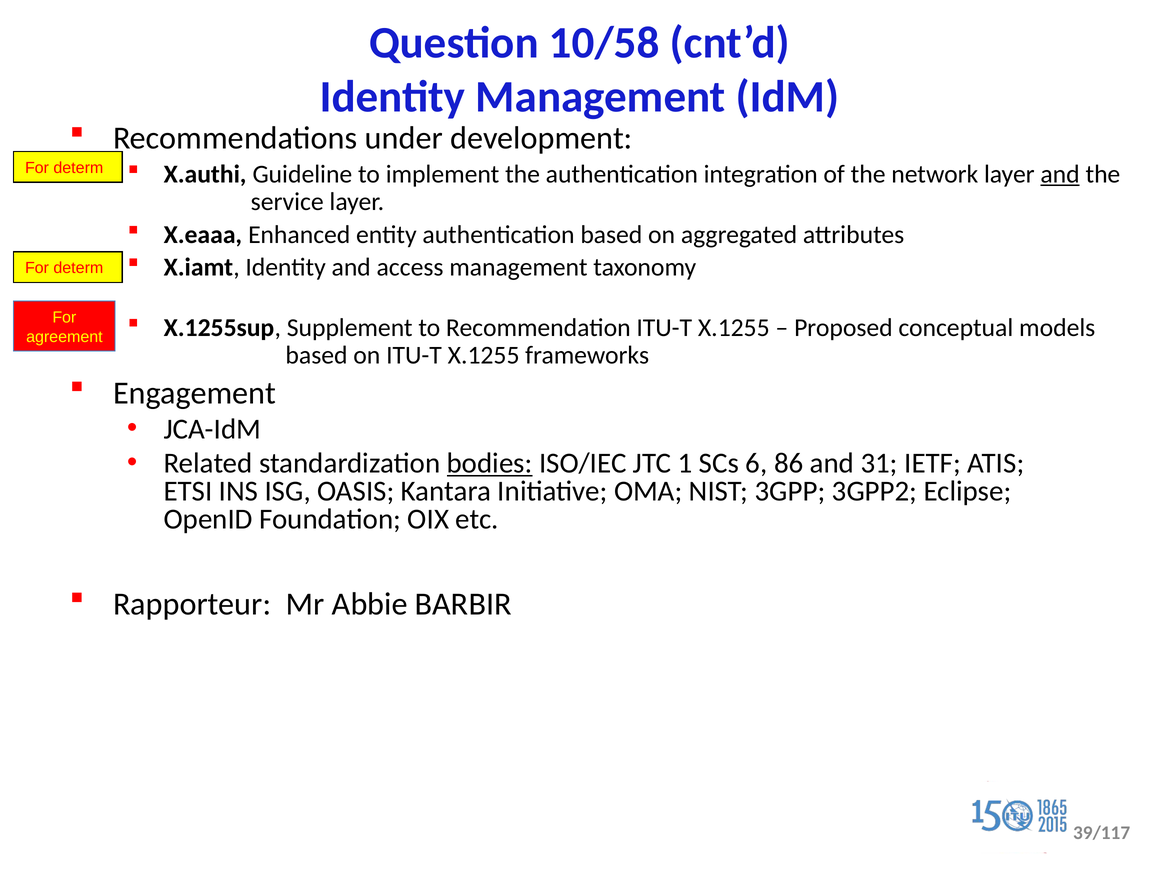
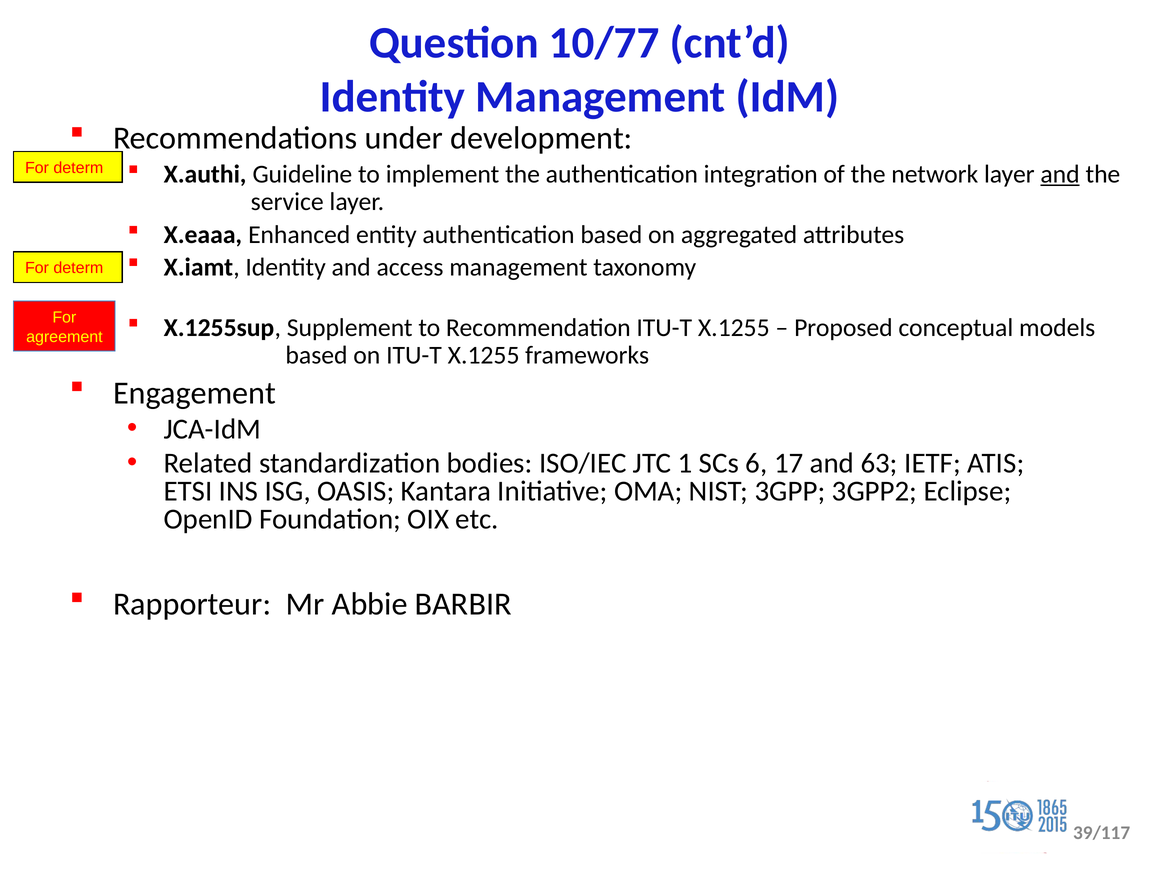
10/58: 10/58 -> 10/77
bodies underline: present -> none
86: 86 -> 17
31: 31 -> 63
